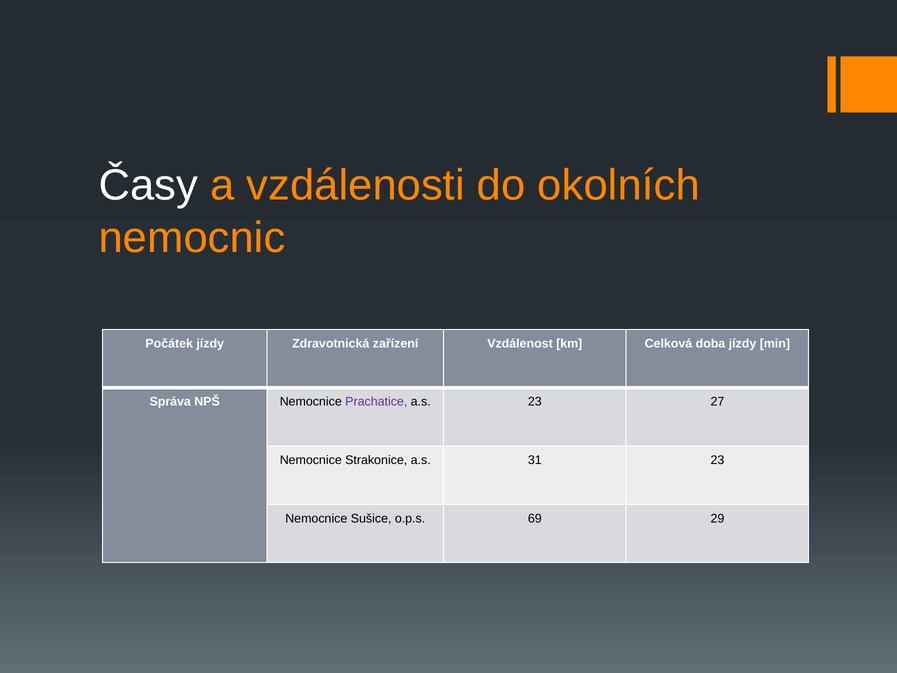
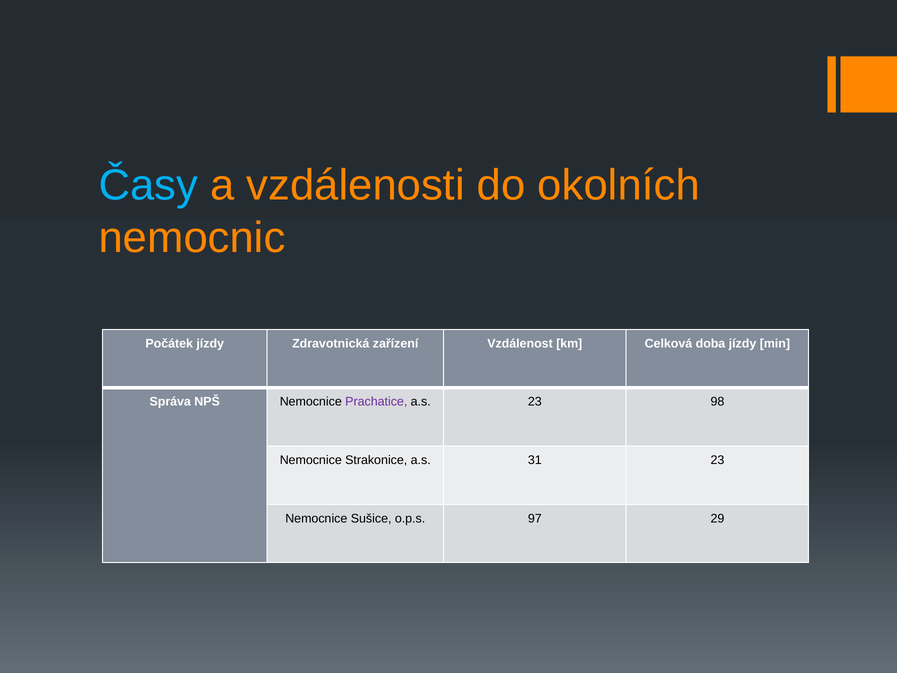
Časy colour: white -> light blue
27: 27 -> 98
69: 69 -> 97
